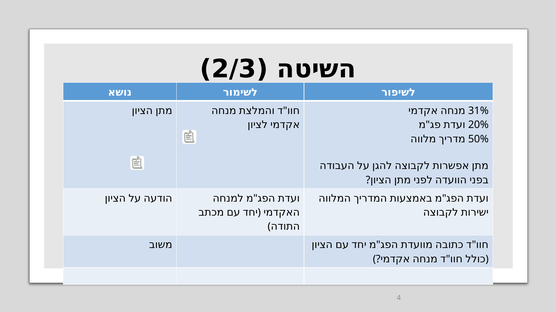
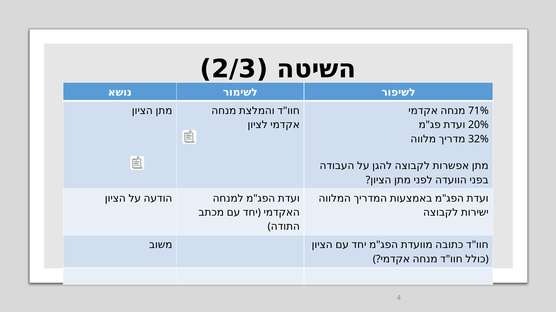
31%: 31% -> 71%
50%: 50% -> 32%
